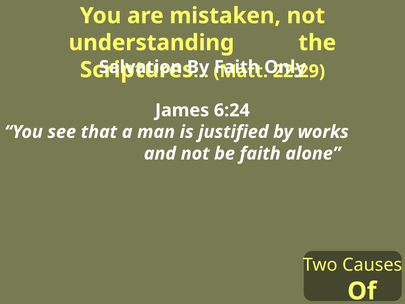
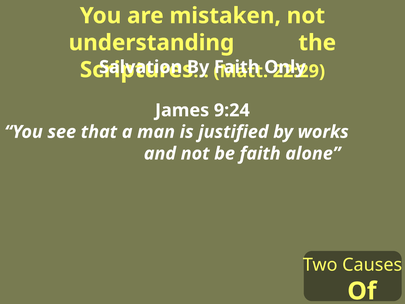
6:24: 6:24 -> 9:24
